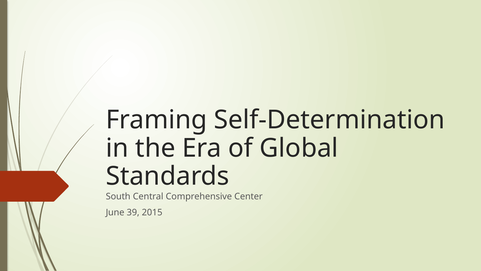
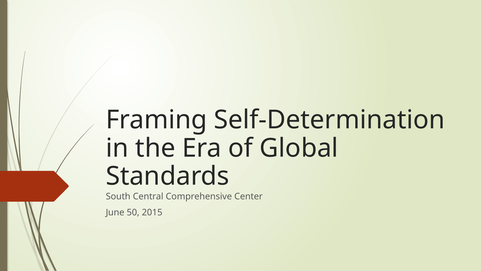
39: 39 -> 50
